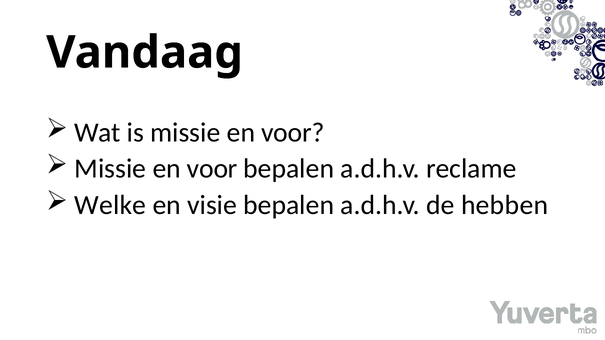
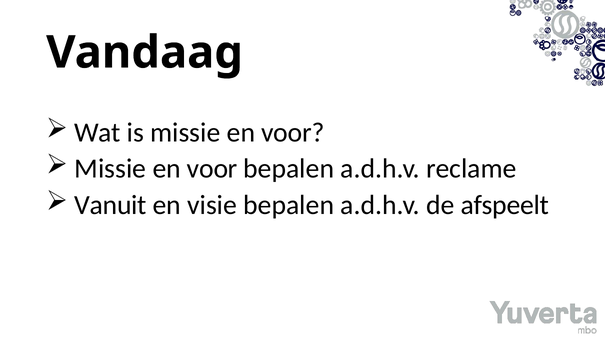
Welke: Welke -> Vanuit
hebben: hebben -> afspeelt
